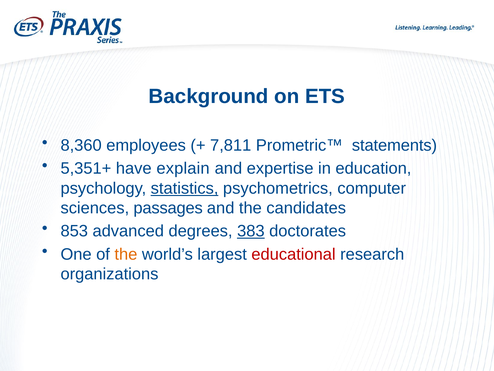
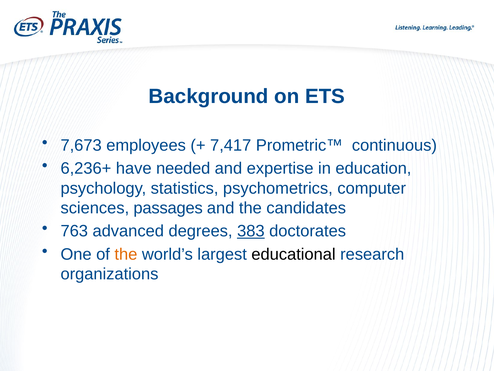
8,360: 8,360 -> 7,673
7,811: 7,811 -> 7,417
statements: statements -> continuous
5,351+: 5,351+ -> 6,236+
explain: explain -> needed
statistics underline: present -> none
853: 853 -> 763
educational colour: red -> black
